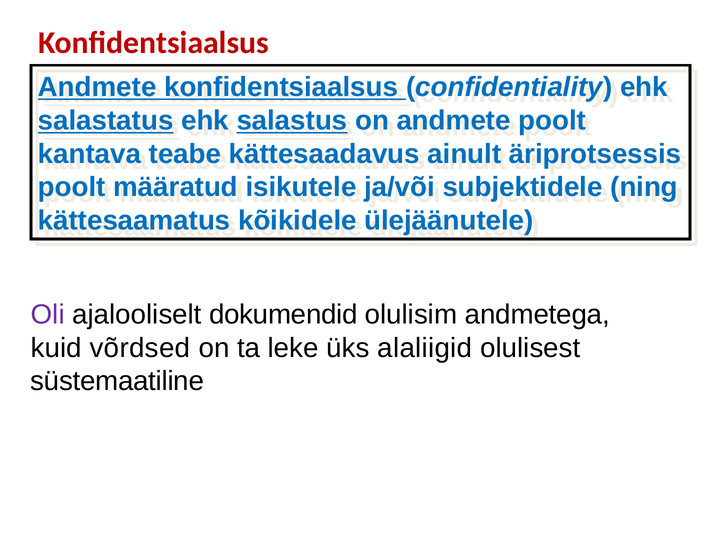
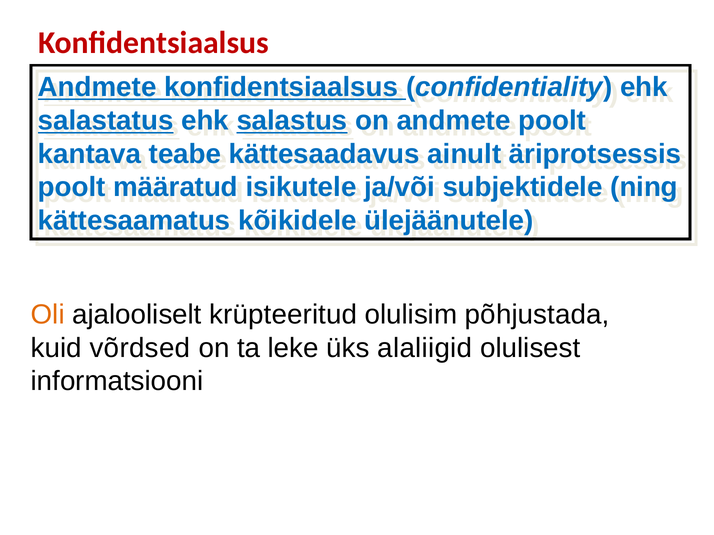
Oli colour: purple -> orange
dokumendid: dokumendid -> krüpteeritud
andmetega: andmetega -> põhjustada
süstemaatiline: süstemaatiline -> informatsiooni
